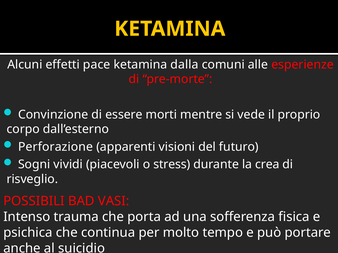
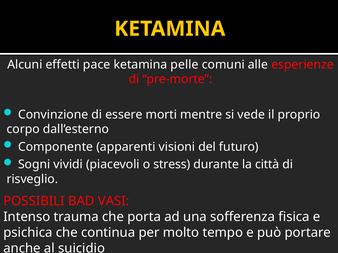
dalla: dalla -> pelle
Perforazione: Perforazione -> Componente
crea: crea -> città
